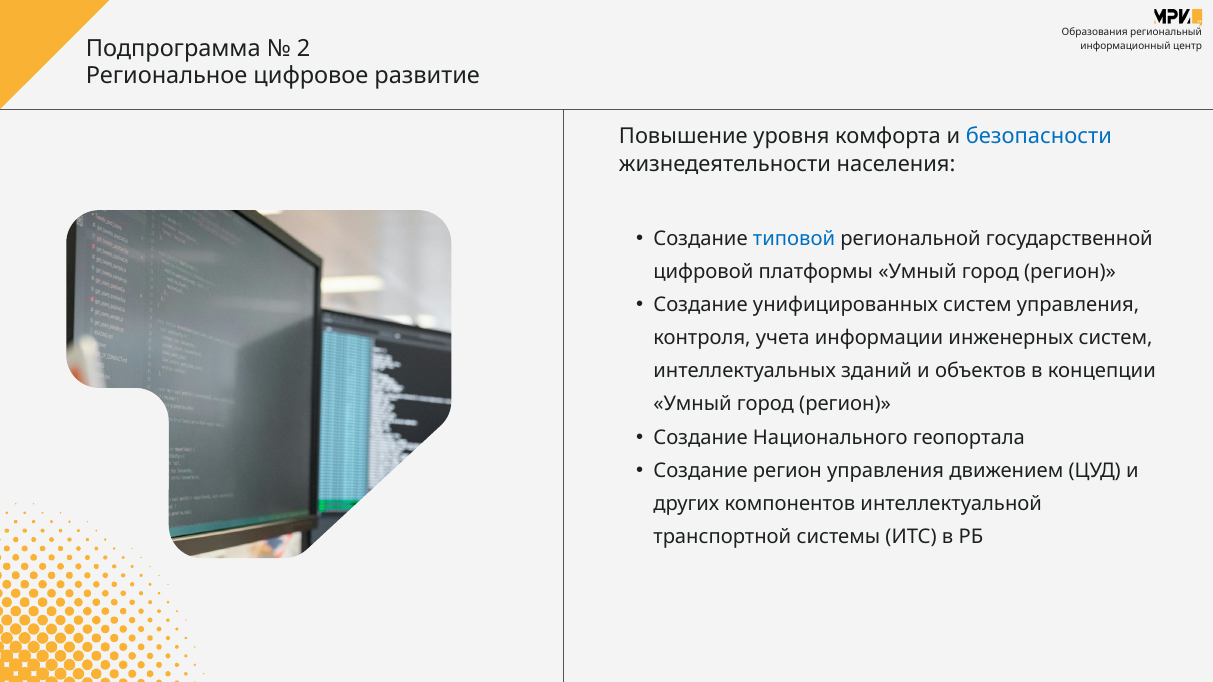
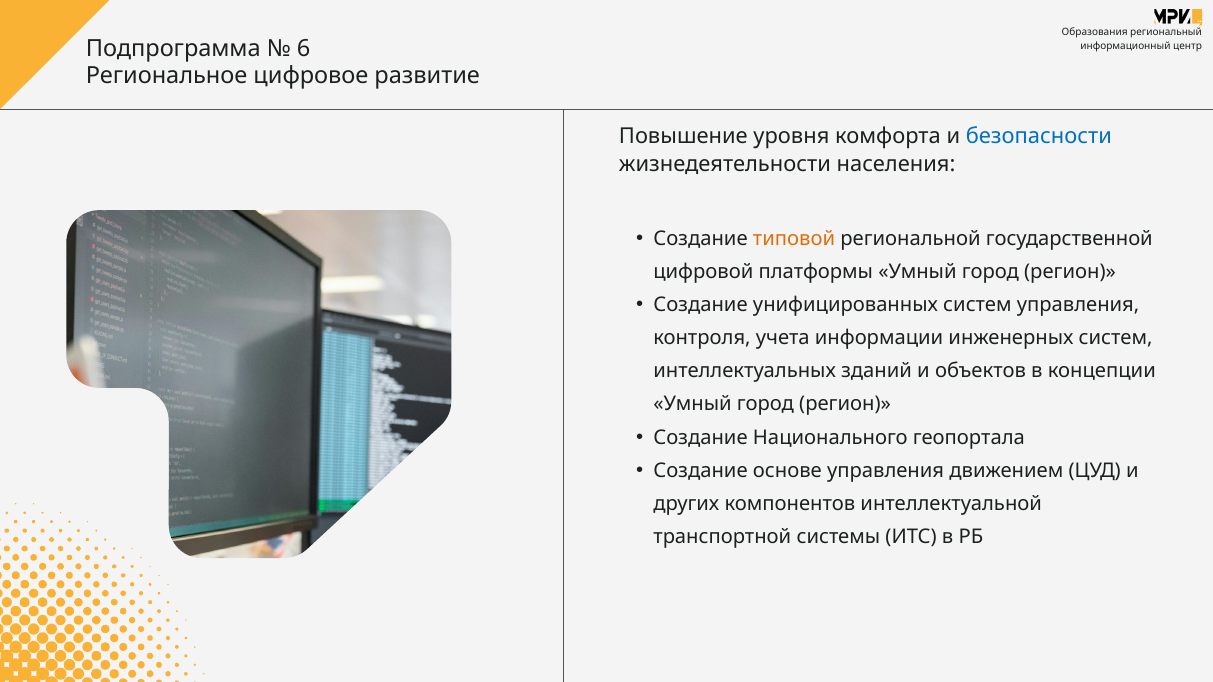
2: 2 -> 6
типовой colour: blue -> orange
Создание регион: регион -> основе
